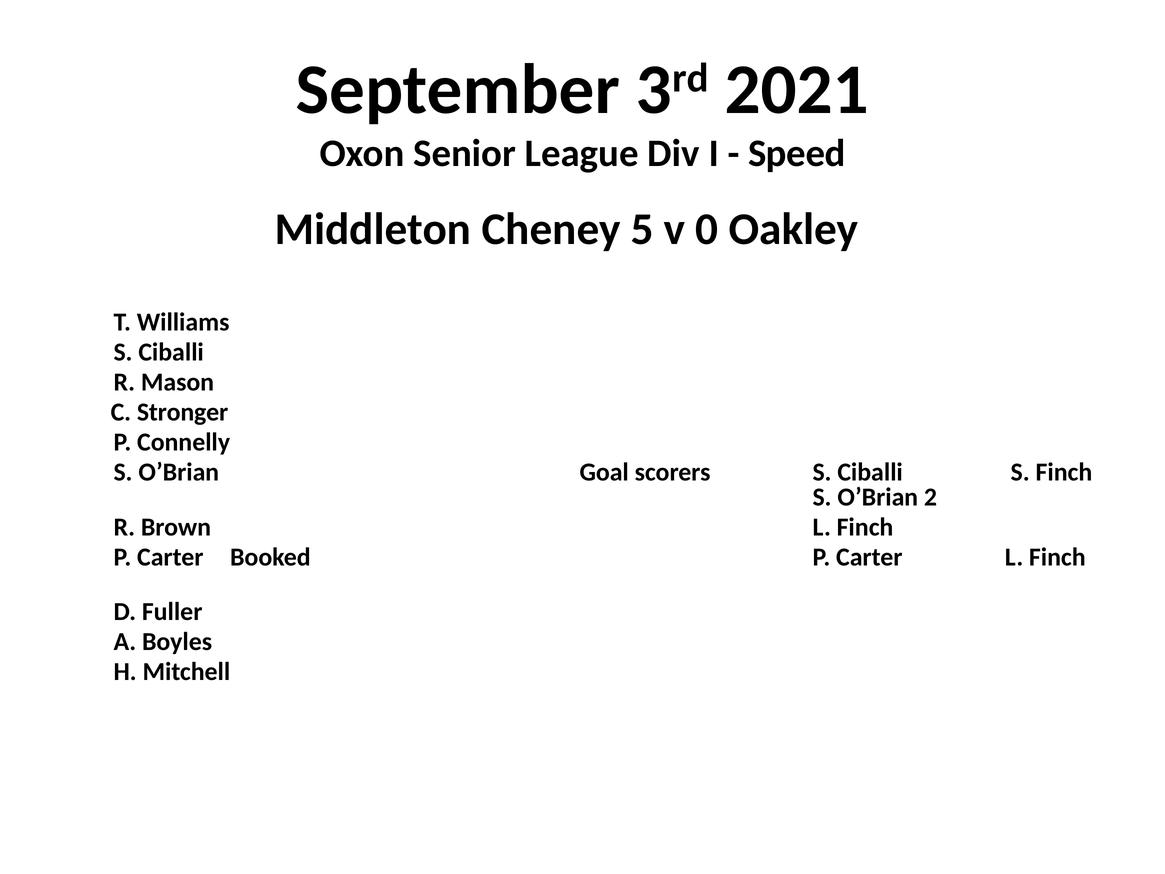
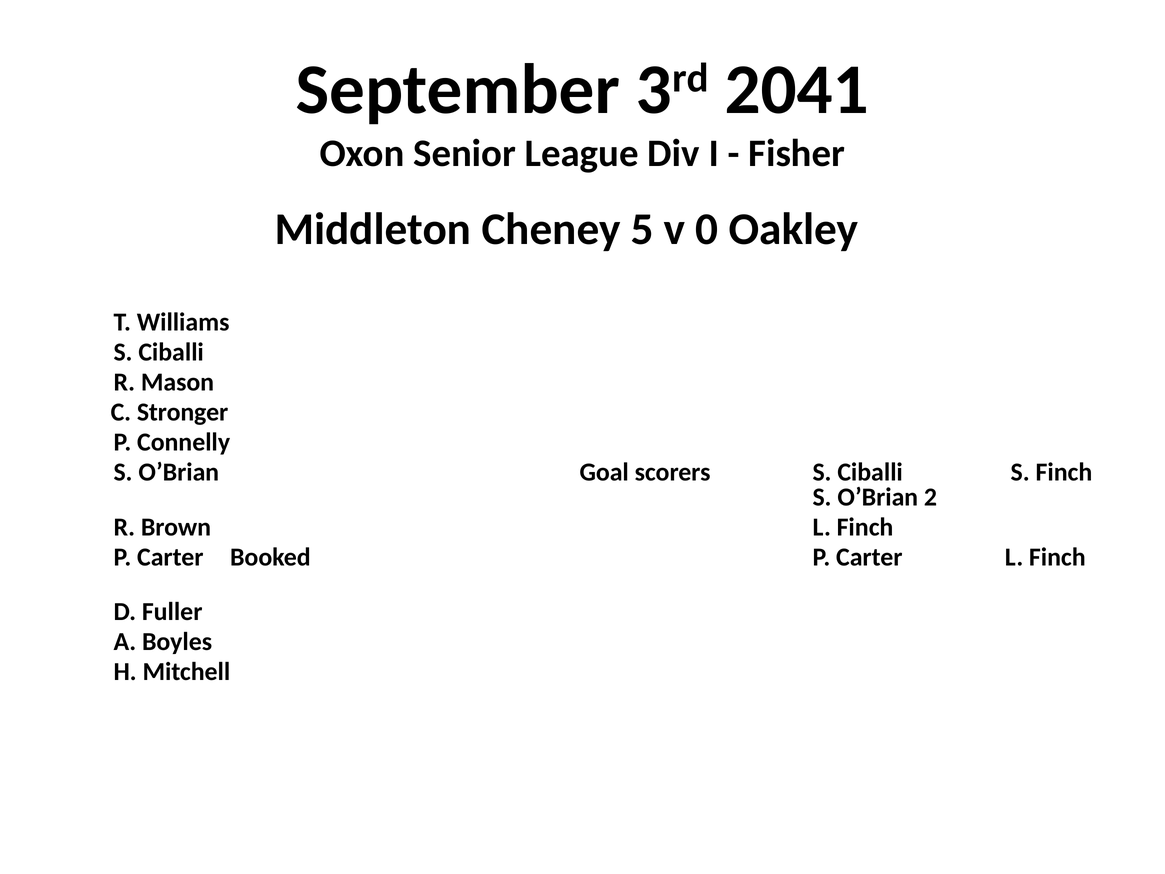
2021: 2021 -> 2041
Speed: Speed -> Fisher
